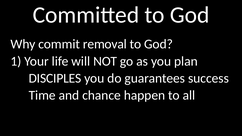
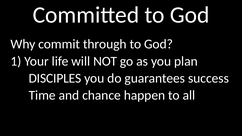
removal: removal -> through
